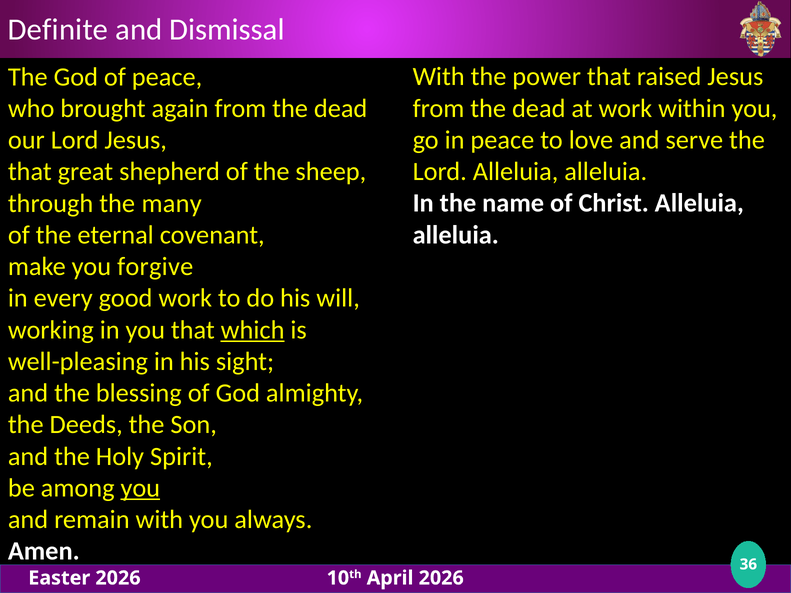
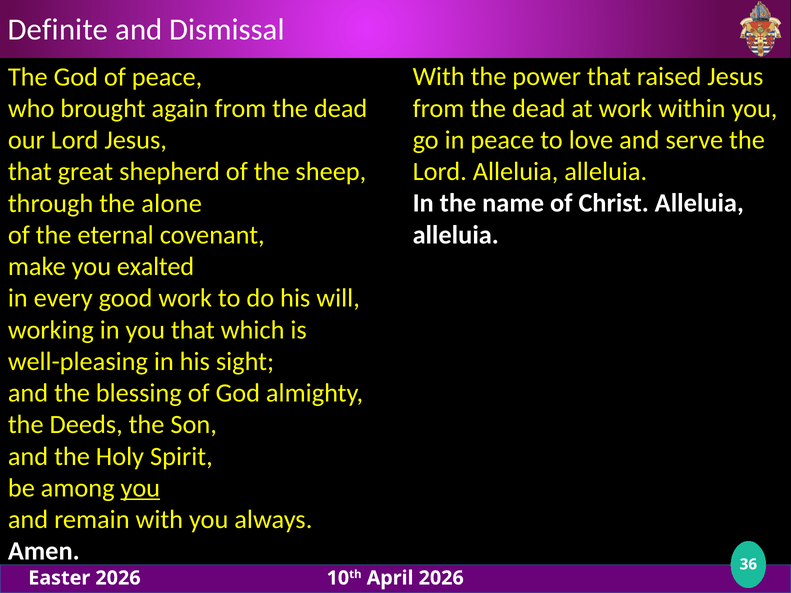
many: many -> alone
forgive: forgive -> exalted
which underline: present -> none
